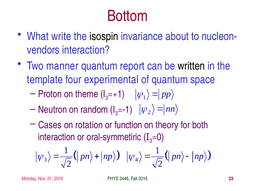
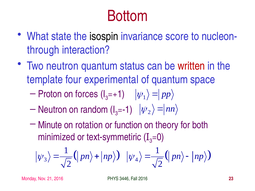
write: write -> state
about: about -> score
vendors: vendors -> through
Two manner: manner -> neutron
report: report -> status
written colour: black -> red
theme: theme -> forces
Cases: Cases -> Minute
interaction at (57, 137): interaction -> minimized
oral-symmetiric: oral-symmetiric -> text-symmetiric
